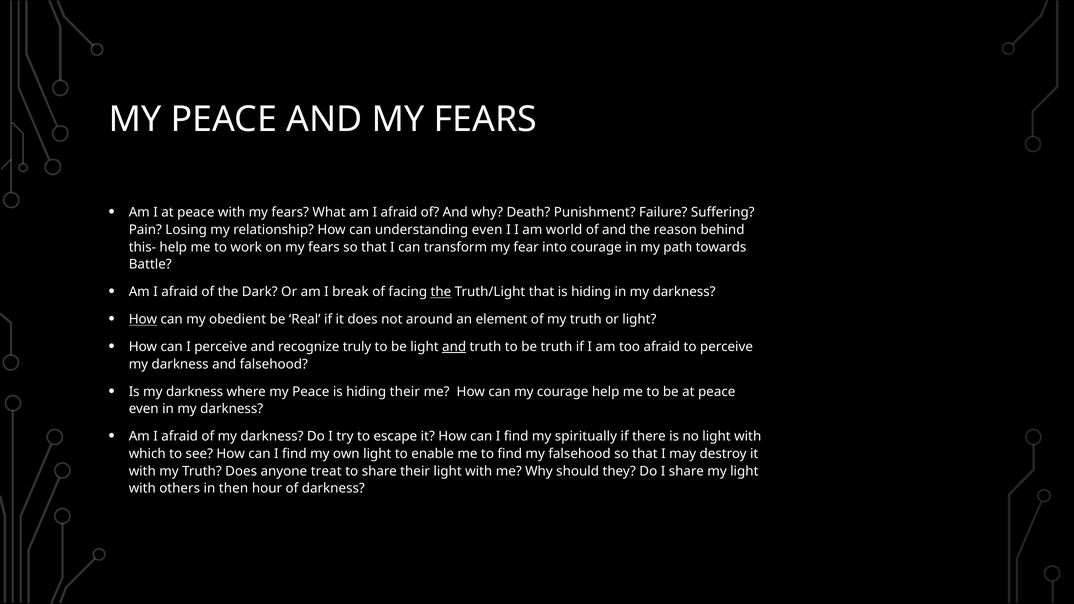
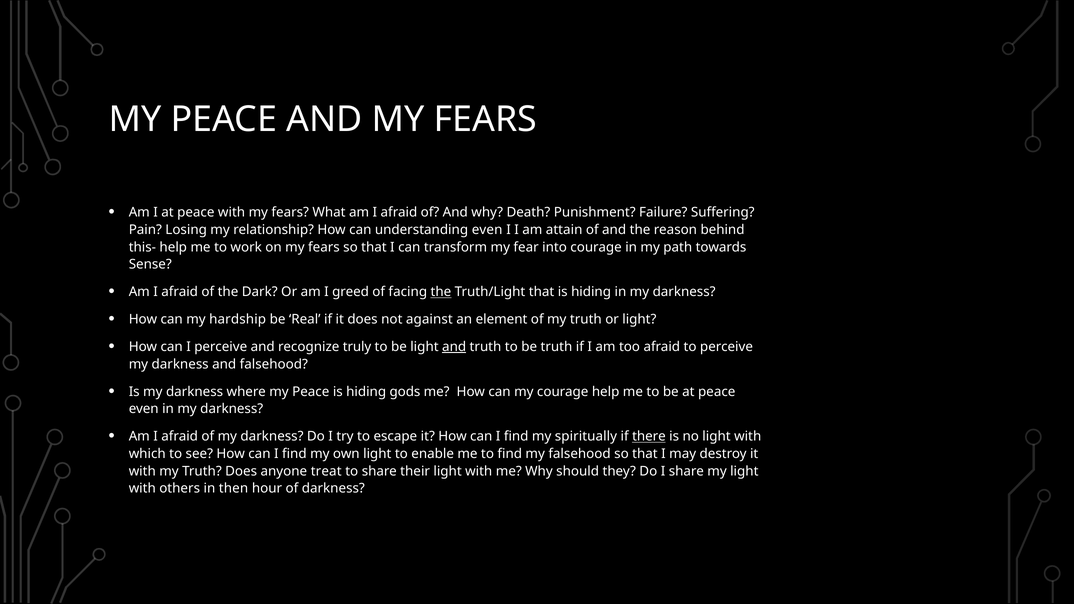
world: world -> attain
Battle: Battle -> Sense
break: break -> greed
How at (143, 319) underline: present -> none
obedient: obedient -> hardship
around: around -> against
hiding their: their -> gods
there underline: none -> present
